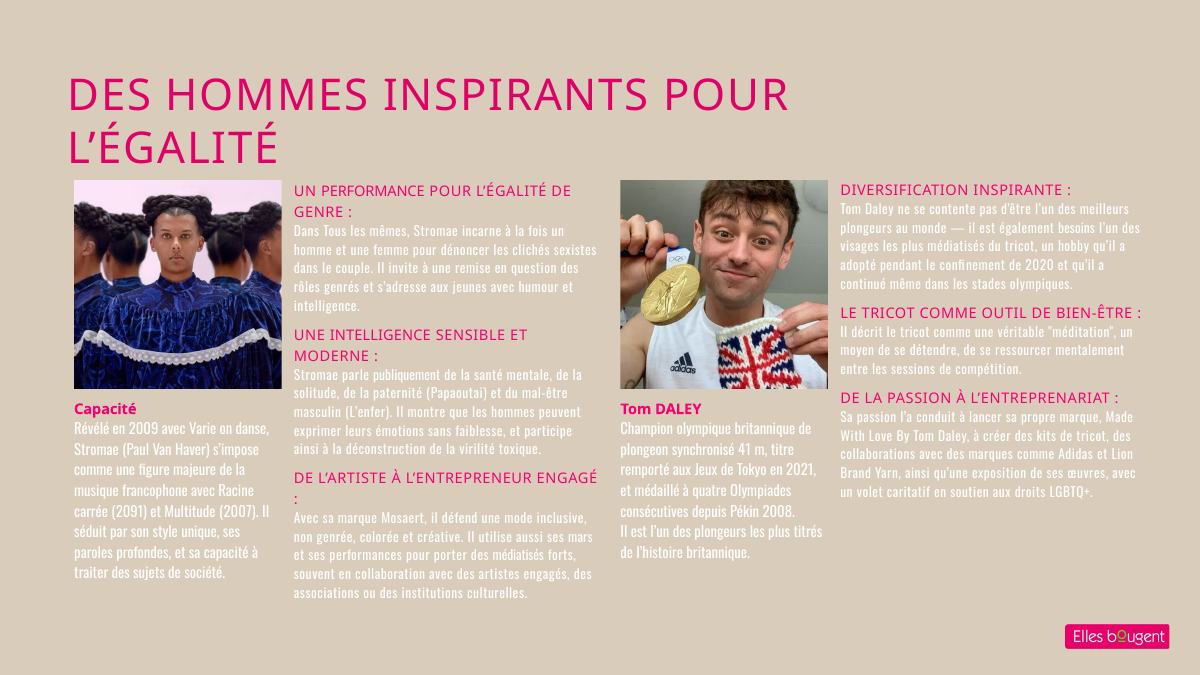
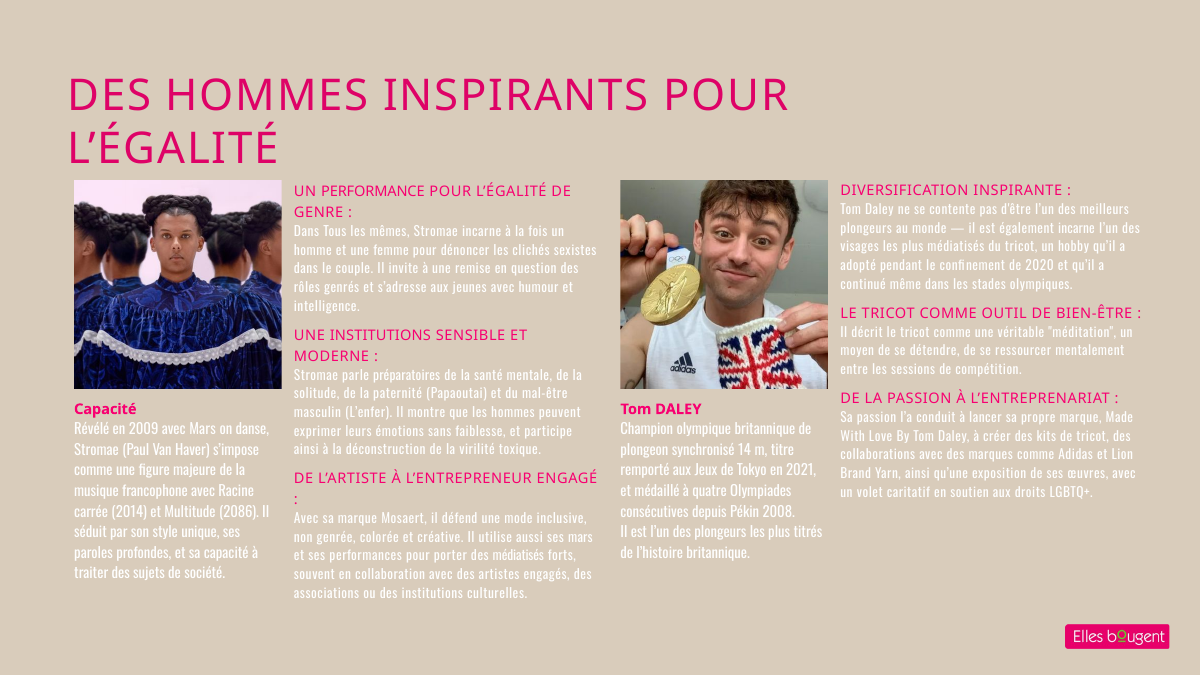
également besoins: besoins -> incarne
UNE INTELLIGENCE: INTELLIGENCE -> INSTITUTIONS
publiquement: publiquement -> préparatoires
avec Varie: Varie -> Mars
41: 41 -> 14
2091: 2091 -> 2014
2007: 2007 -> 2086
